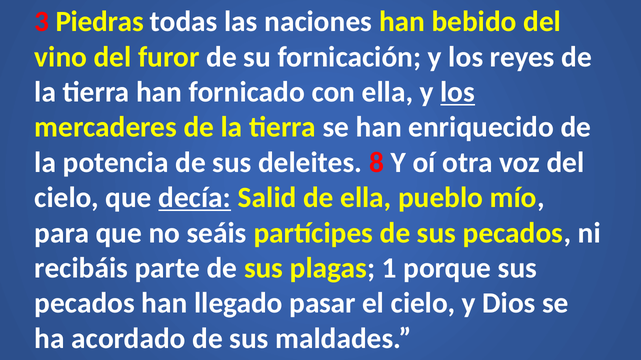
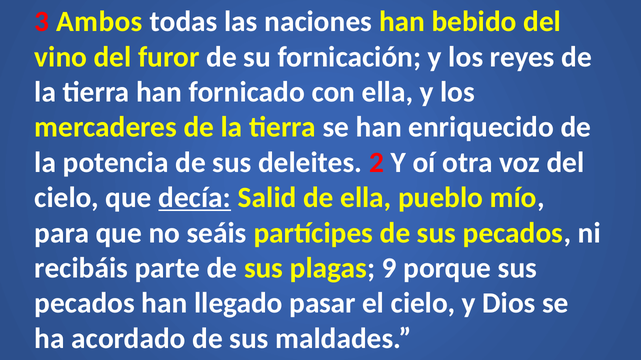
Piedras: Piedras -> Ambos
los at (458, 92) underline: present -> none
8: 8 -> 2
1: 1 -> 9
